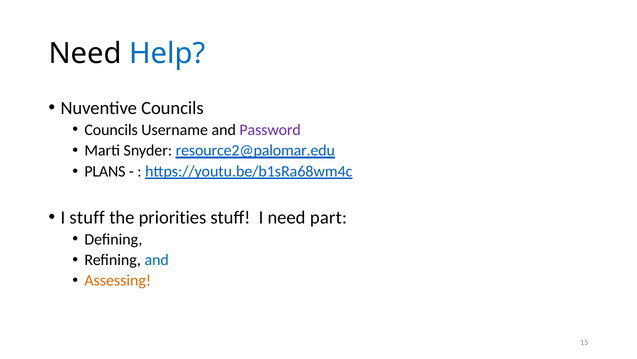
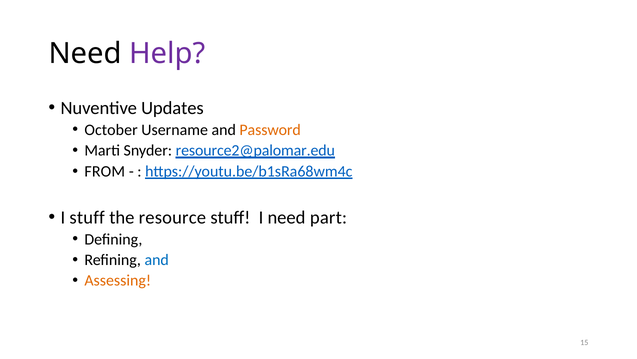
Help colour: blue -> purple
Nuventive Councils: Councils -> Updates
Councils at (111, 130): Councils -> October
Password colour: purple -> orange
PLANS: PLANS -> FROM
priorities: priorities -> resource
